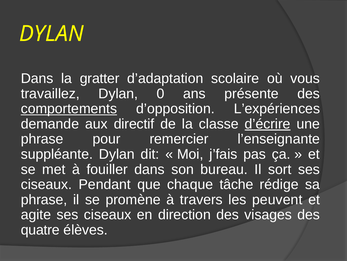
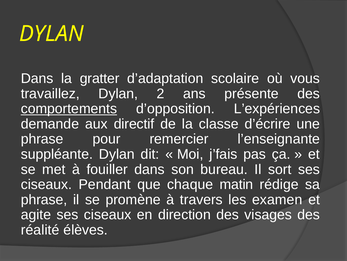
0: 0 -> 2
d’écrire underline: present -> none
tâche: tâche -> matin
peuvent: peuvent -> examen
quatre: quatre -> réalité
